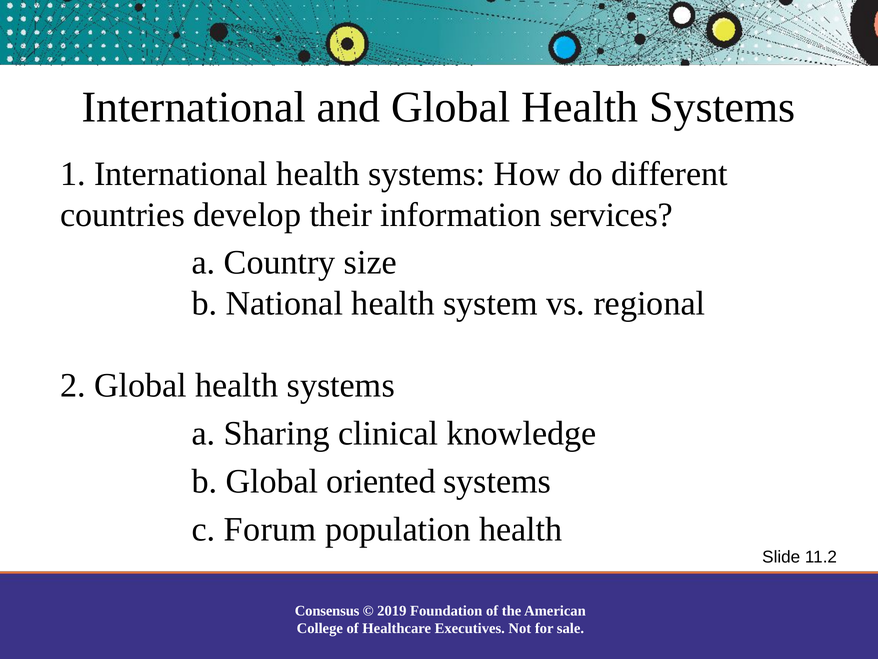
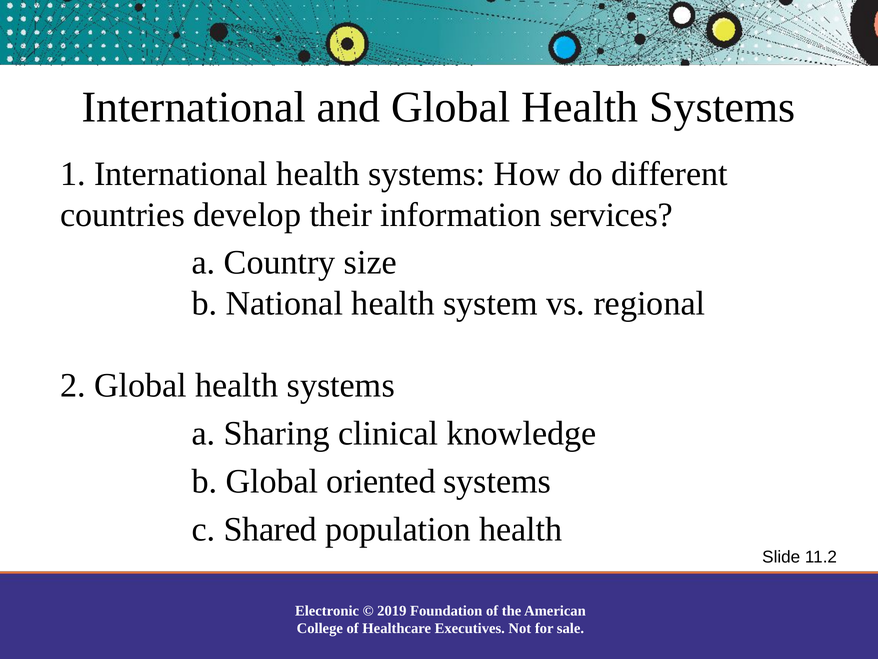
Forum: Forum -> Shared
Consensus: Consensus -> Electronic
